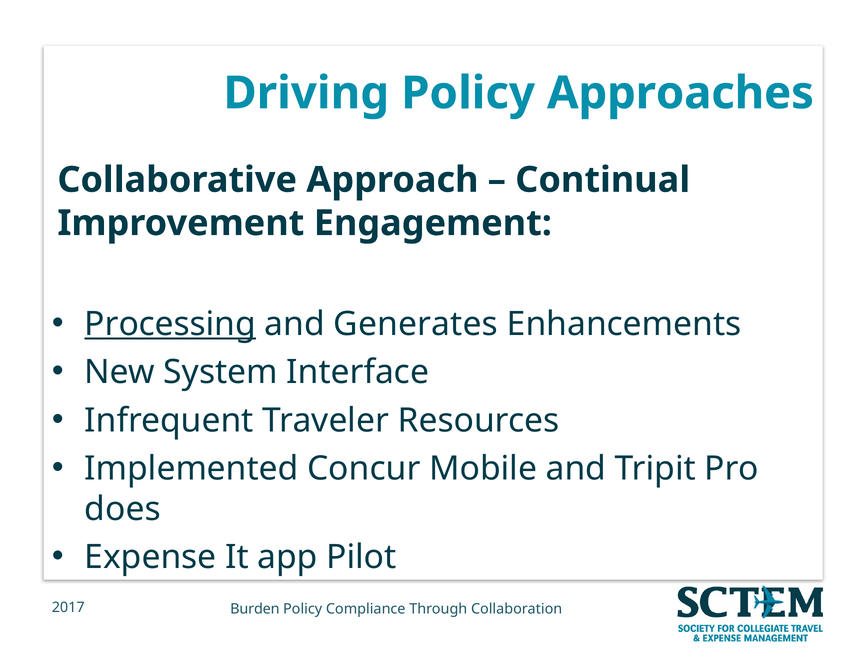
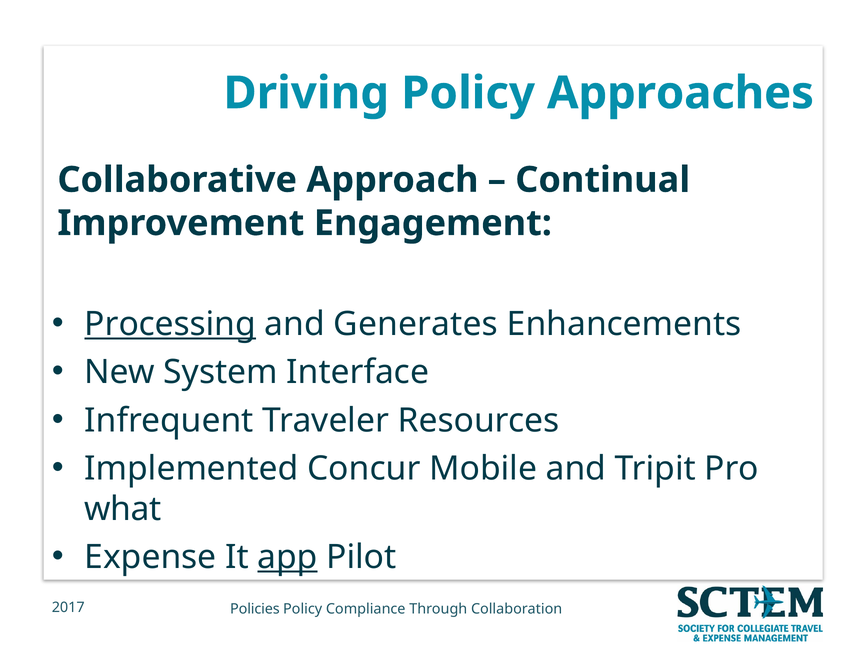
does: does -> what
app underline: none -> present
Burden: Burden -> Policies
